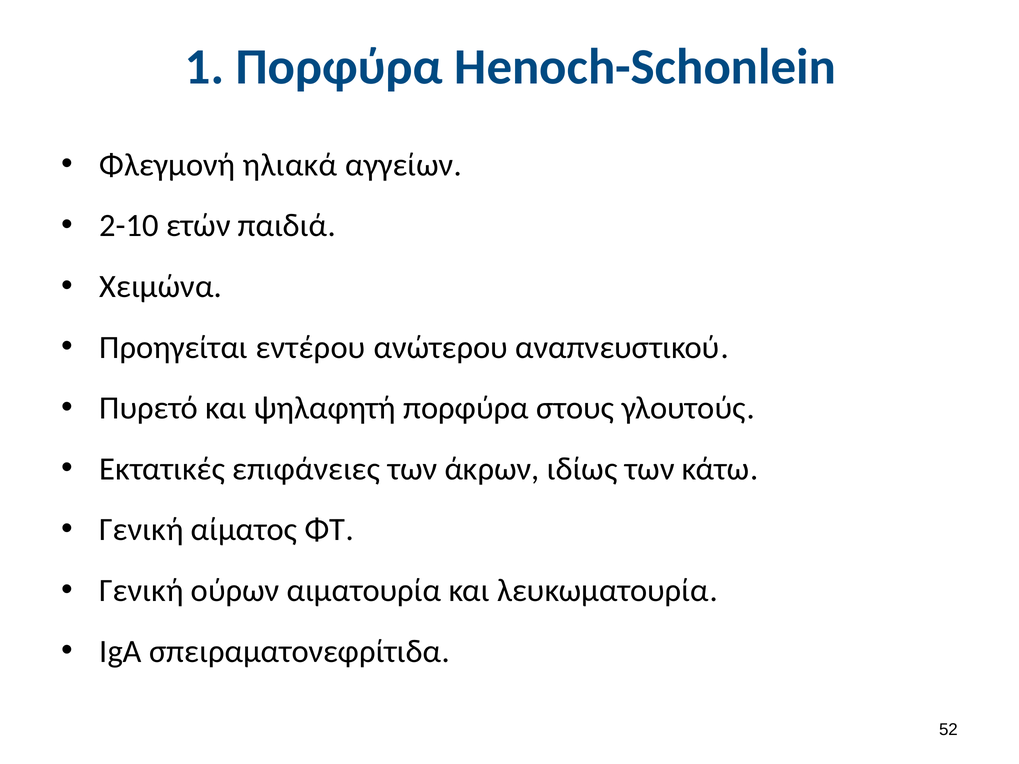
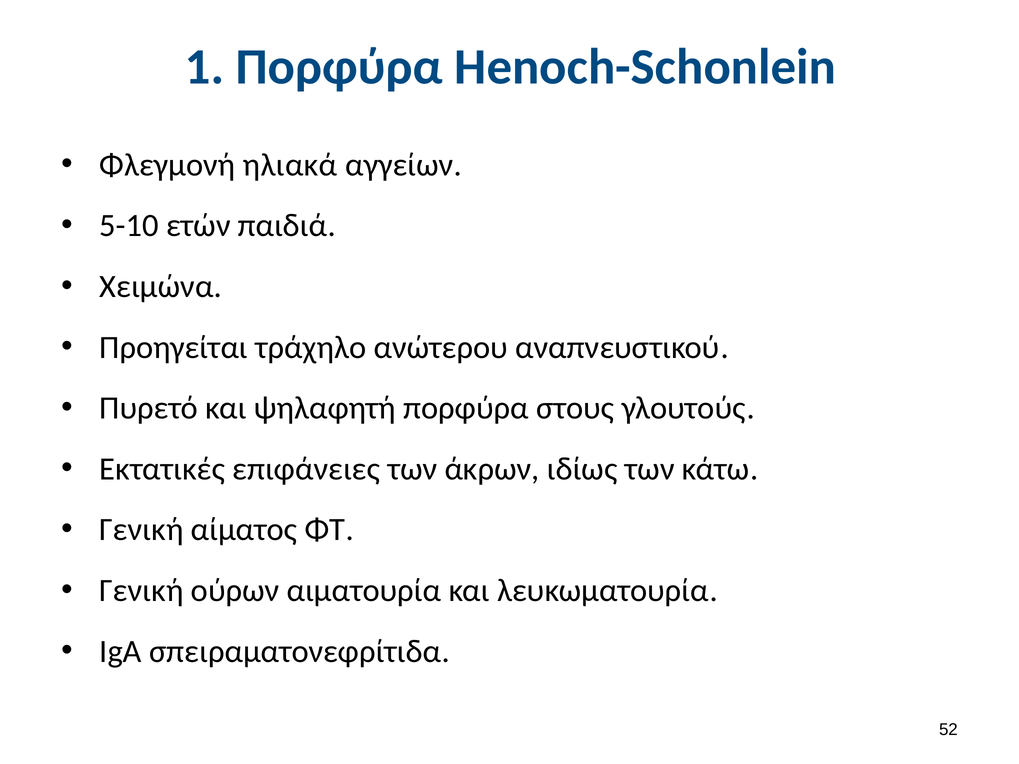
2-10: 2-10 -> 5-10
εντέρου: εντέρου -> τράχηλο
